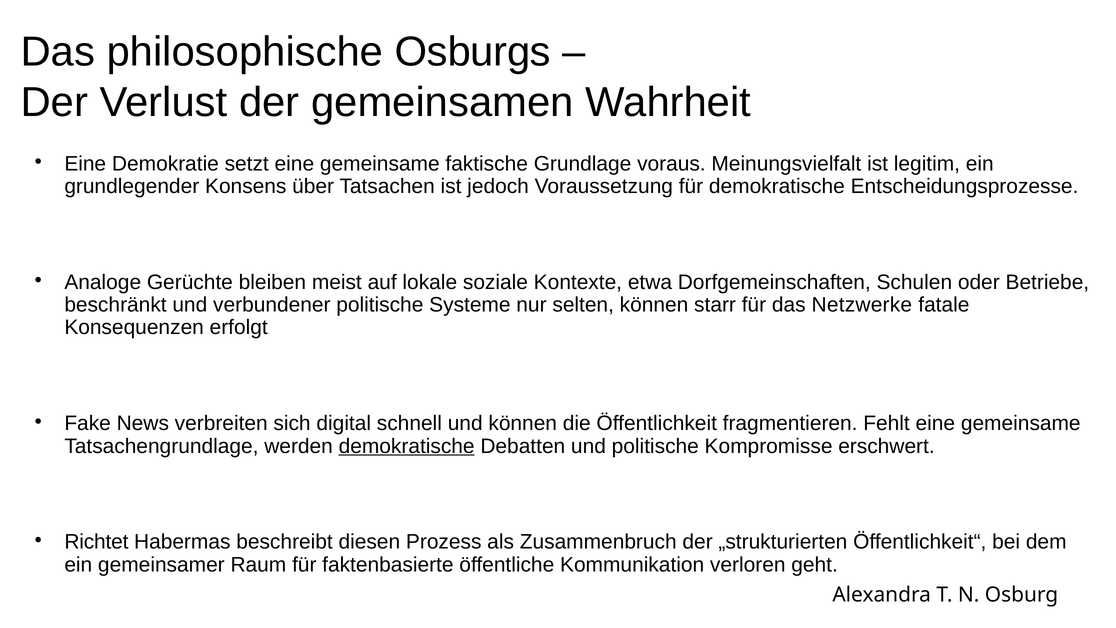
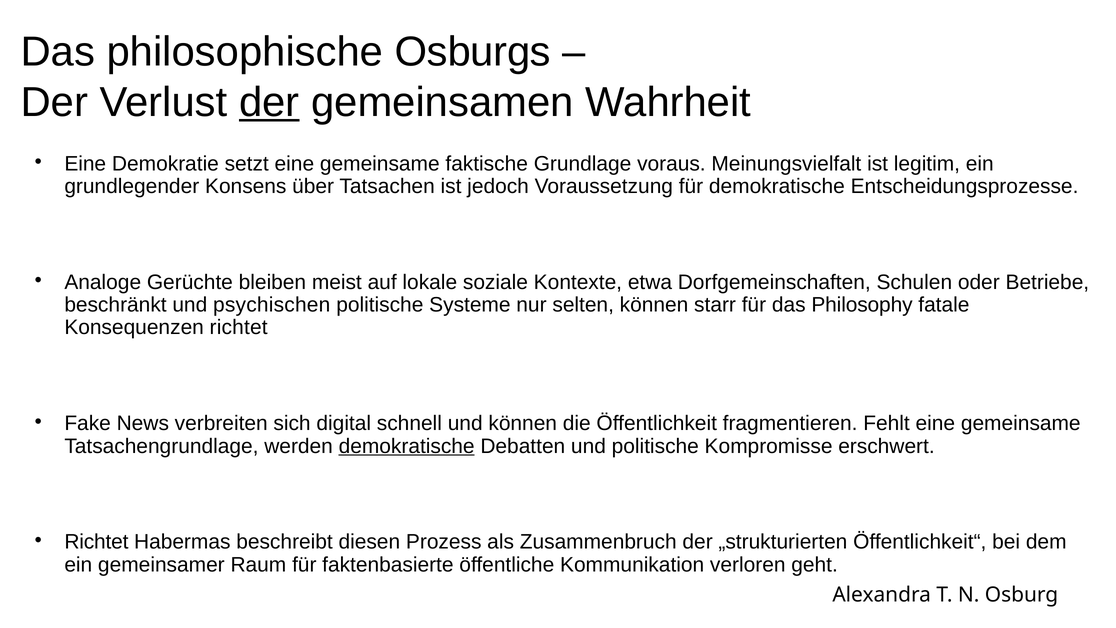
der at (269, 102) underline: none -> present
verbundener: verbundener -> psychischen
Netzwerke: Netzwerke -> Philosophy
Konsequenzen erfolgt: erfolgt -> richtet
